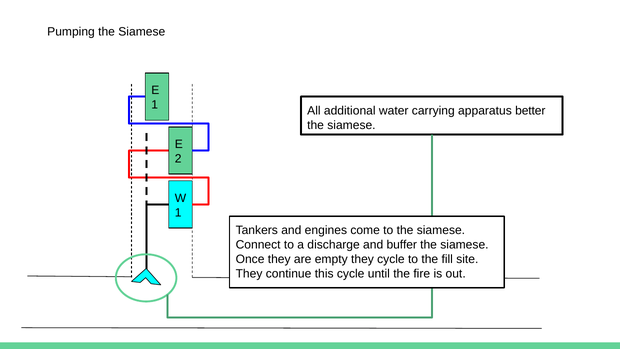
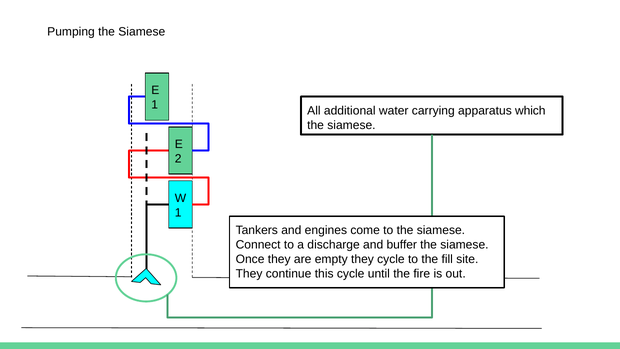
better: better -> which
